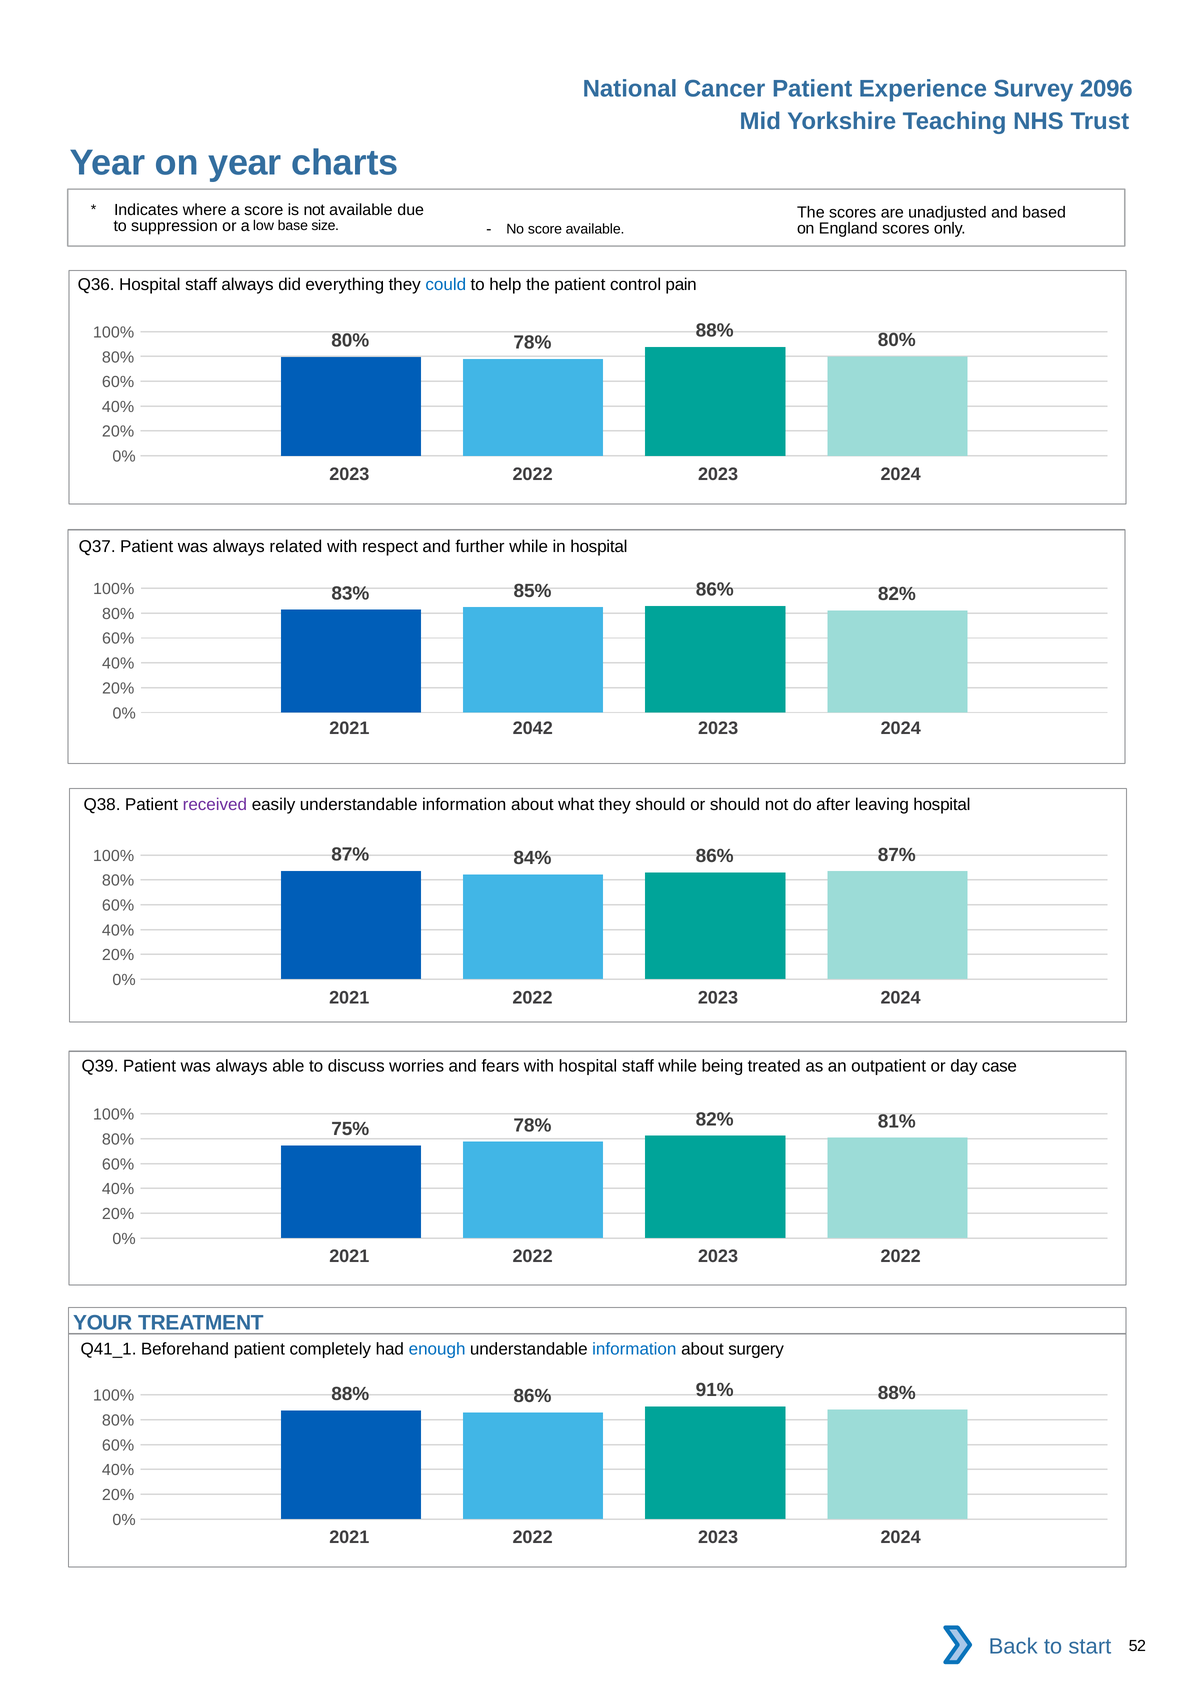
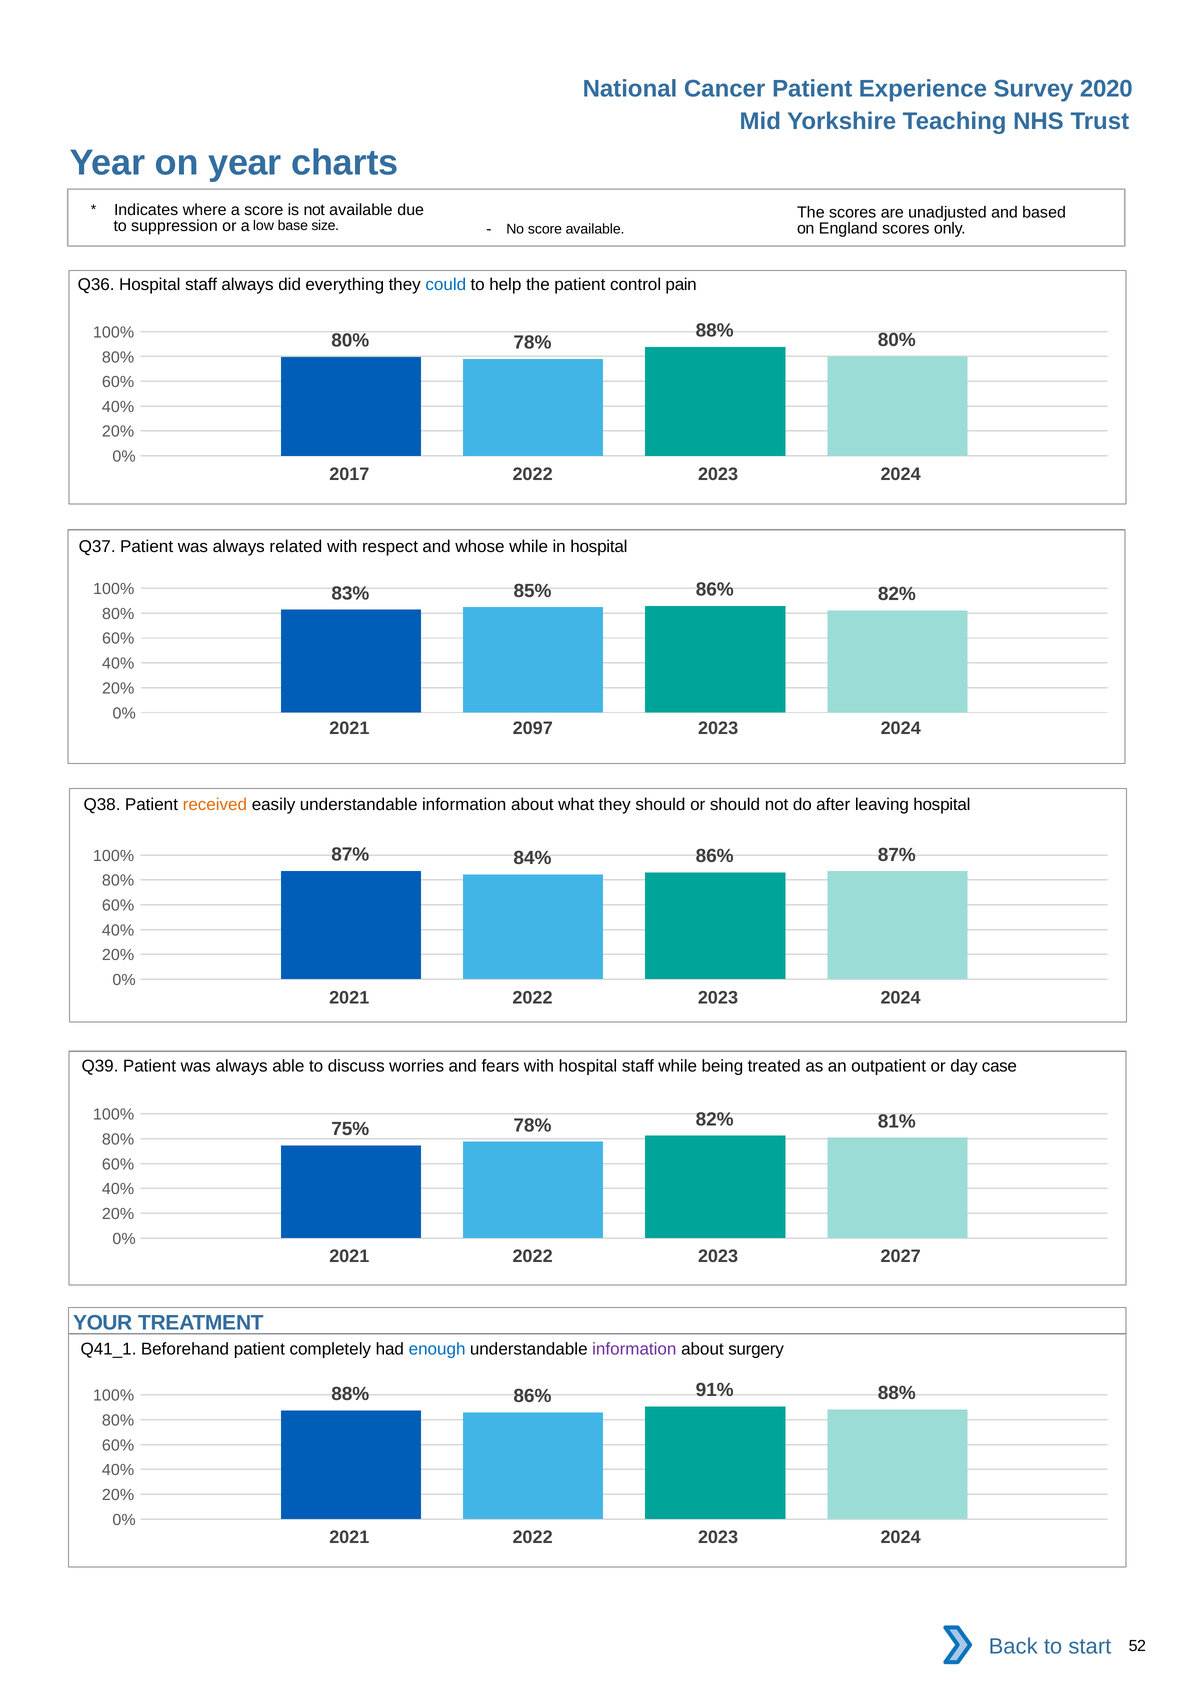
2096: 2096 -> 2020
2023 at (349, 474): 2023 -> 2017
further: further -> whose
2042: 2042 -> 2097
received colour: purple -> orange
2022 2023 2022: 2022 -> 2027
information at (634, 1349) colour: blue -> purple
